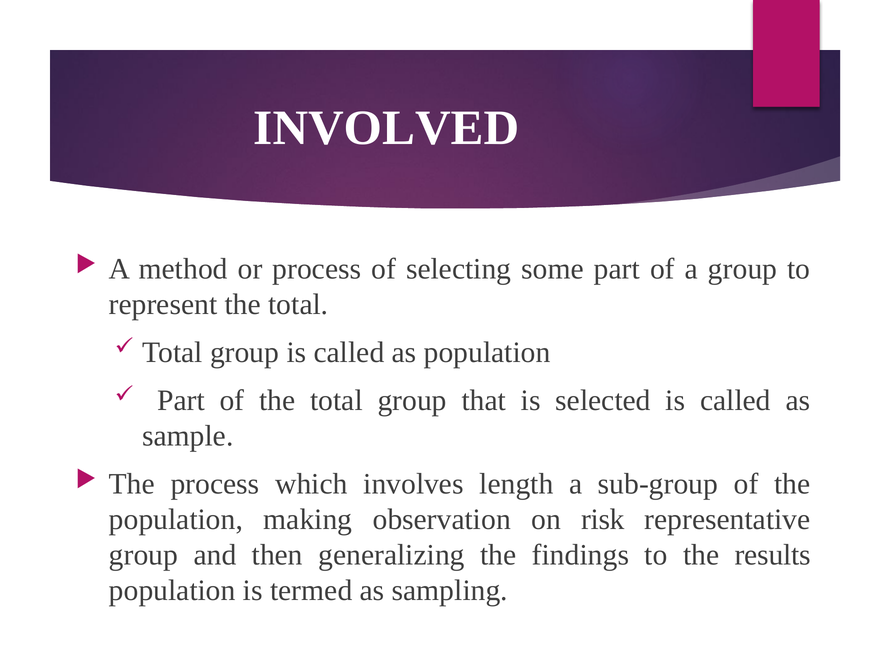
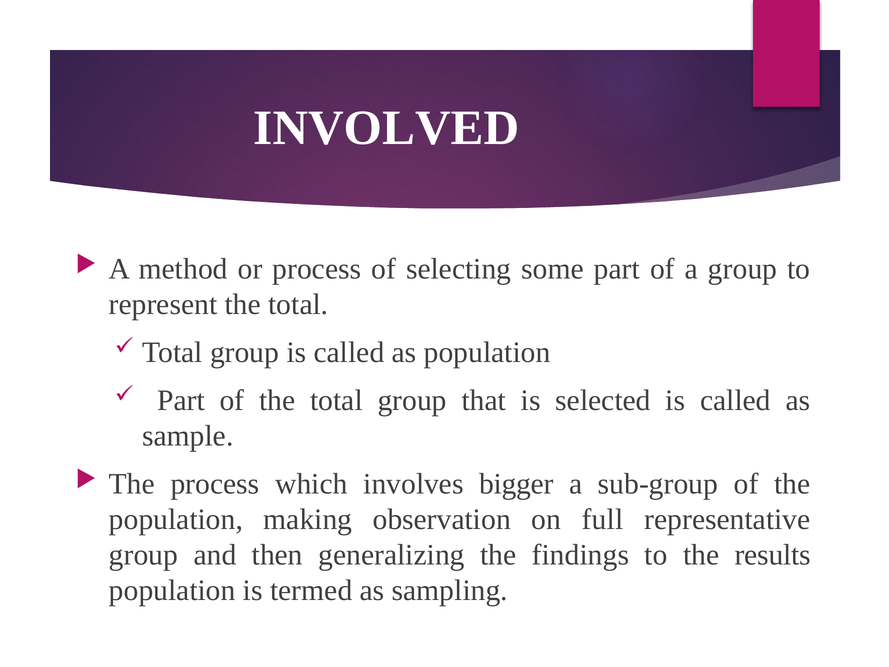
length: length -> bigger
risk: risk -> full
